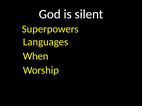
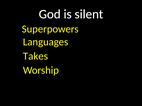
When: When -> Takes
